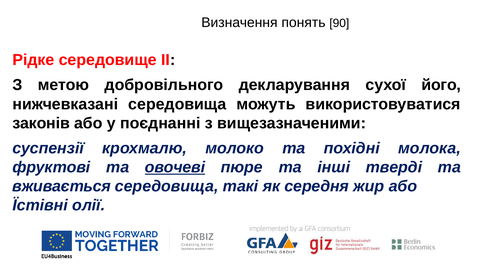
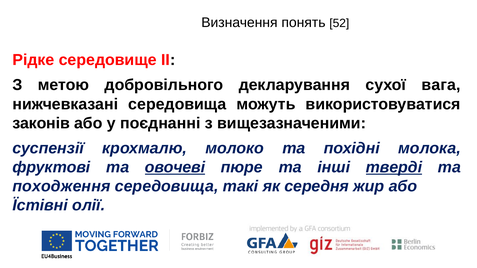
90: 90 -> 52
його: його -> вага
тверді underline: none -> present
вживається: вживається -> походження
